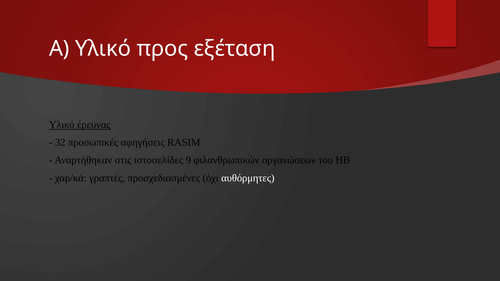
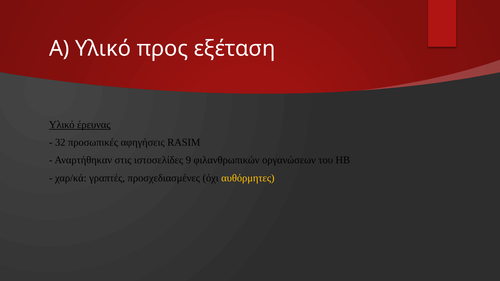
αυθόρμητες colour: white -> yellow
